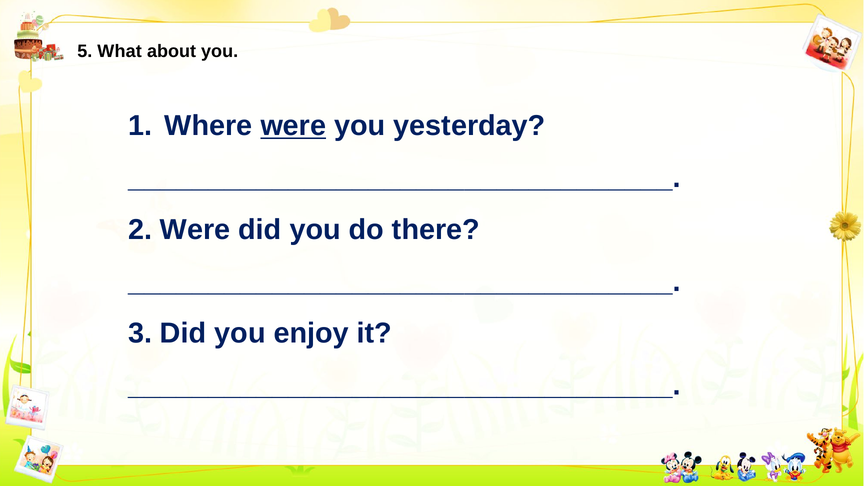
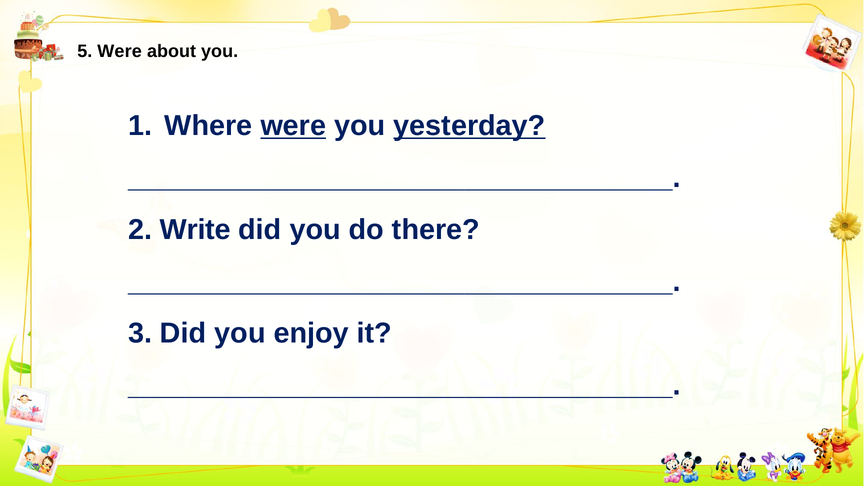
5 What: What -> Were
yesterday underline: none -> present
2 Were: Were -> Write
